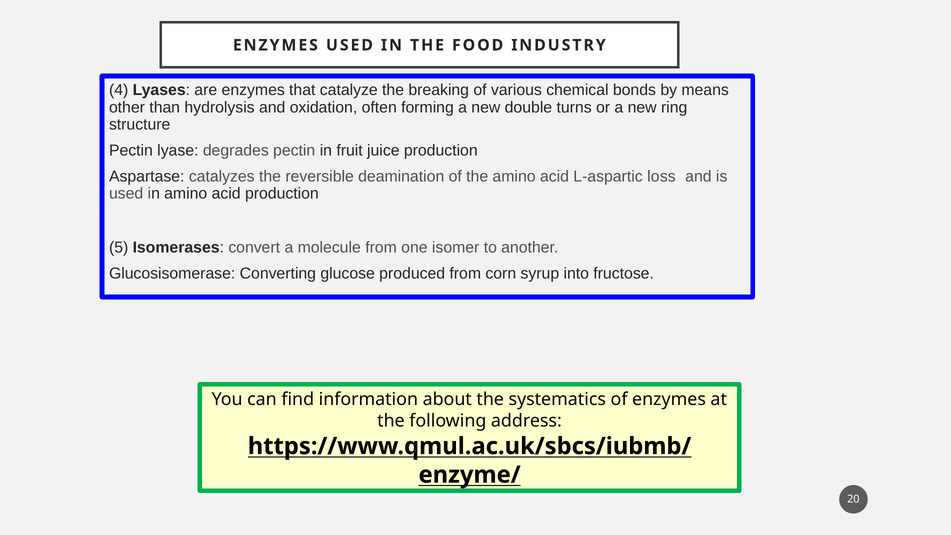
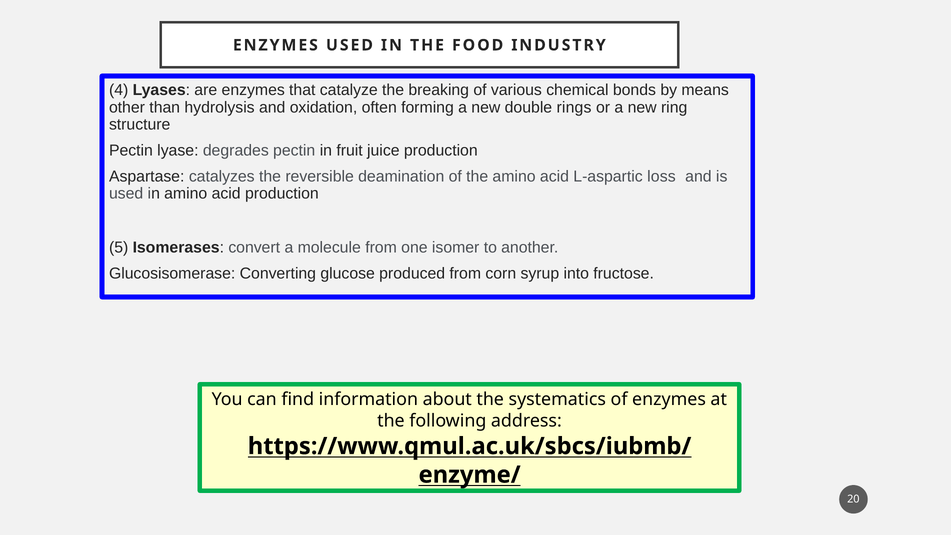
turns: turns -> rings
